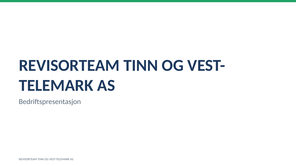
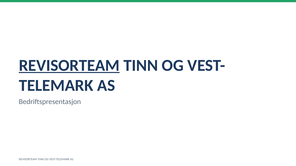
REVISORTEAM at (69, 66) underline: none -> present
